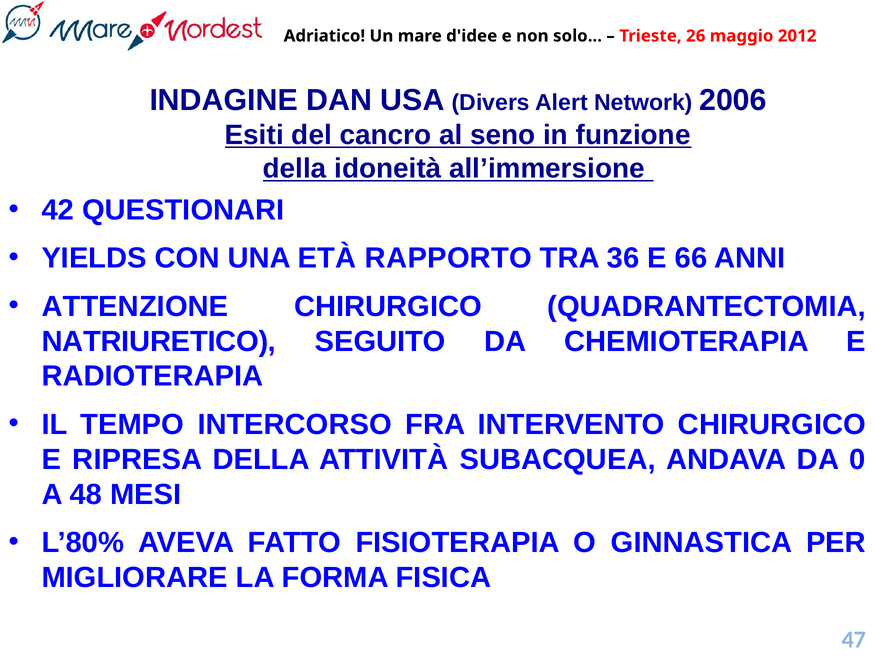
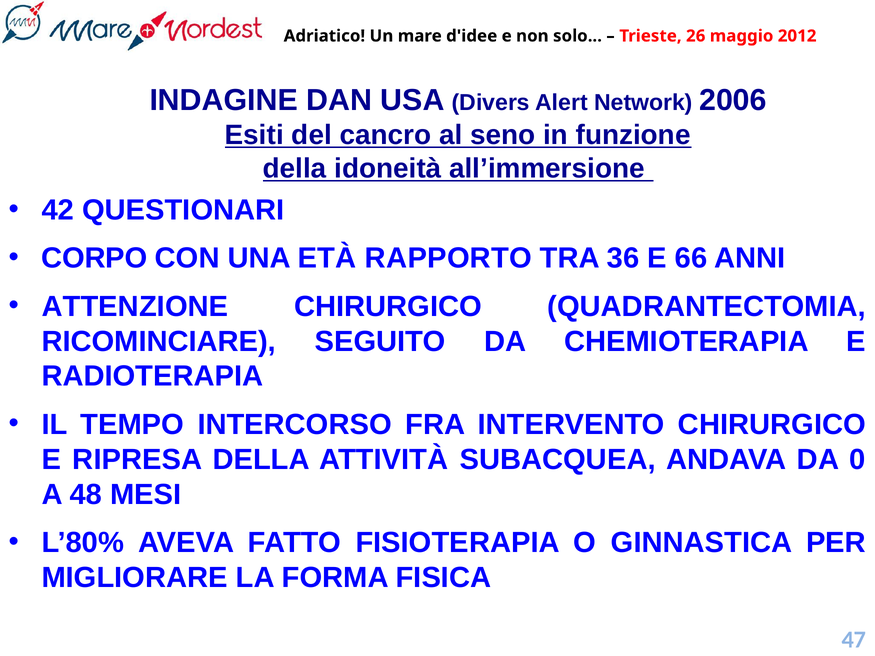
YIELDS: YIELDS -> CORPO
NATRIURETICO: NATRIURETICO -> RICOMINCIARE
